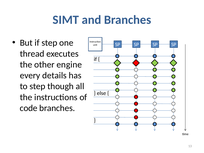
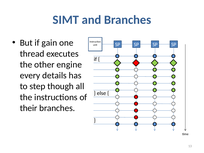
if step: step -> gain
code: code -> their
